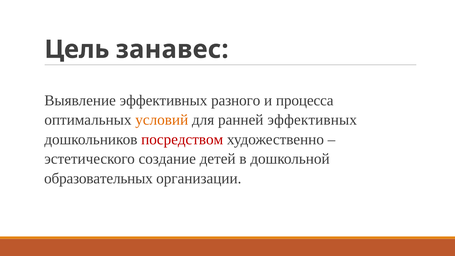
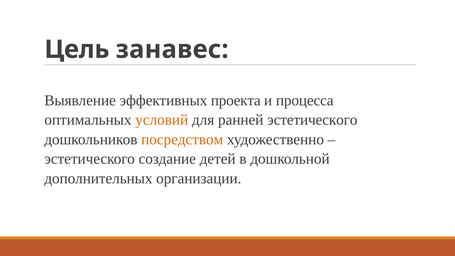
разного: разного -> проекта
ранней эффективных: эффективных -> эстетического
посредством colour: red -> orange
образовательных: образовательных -> дополнительных
